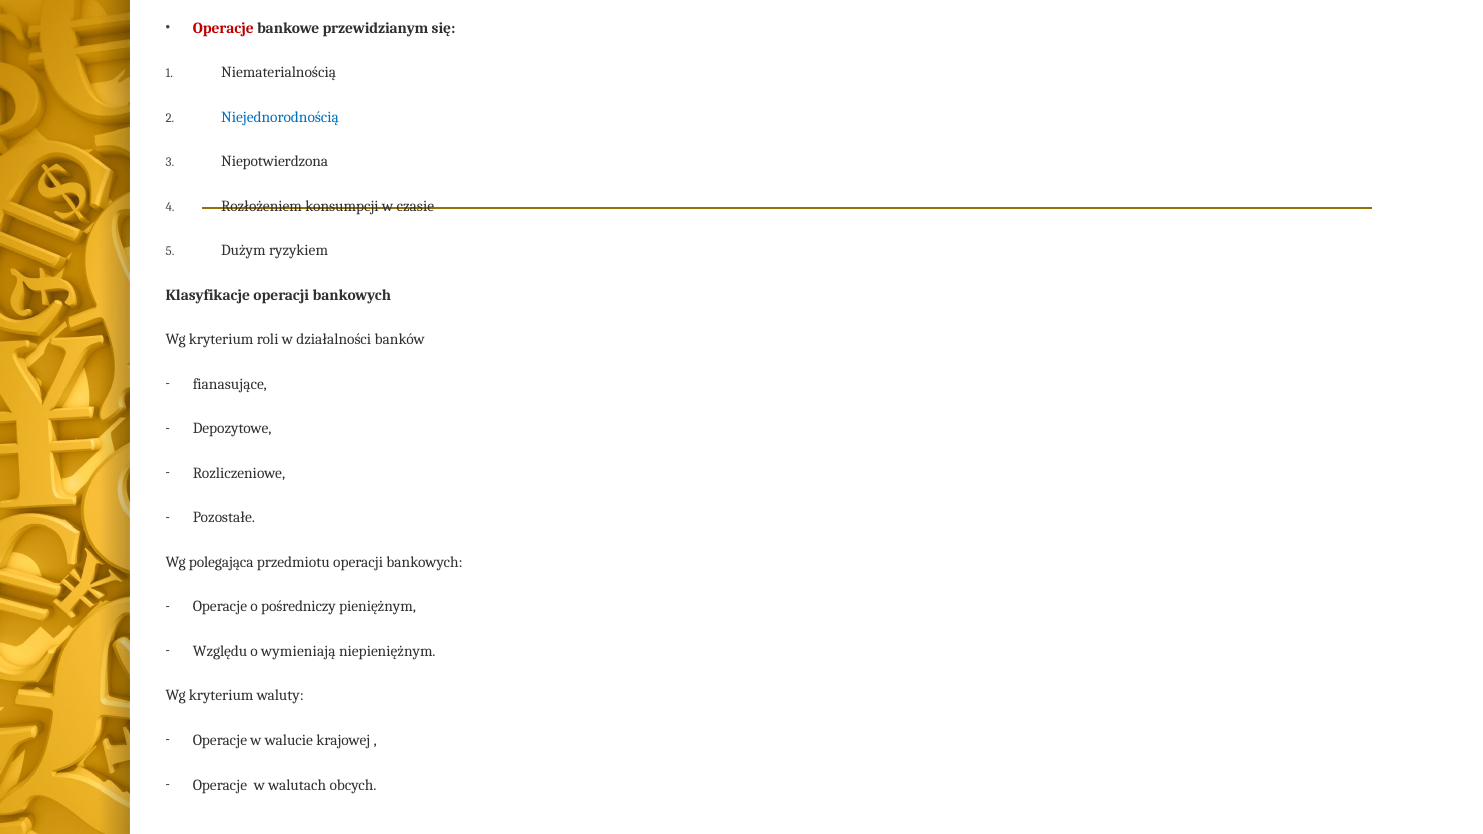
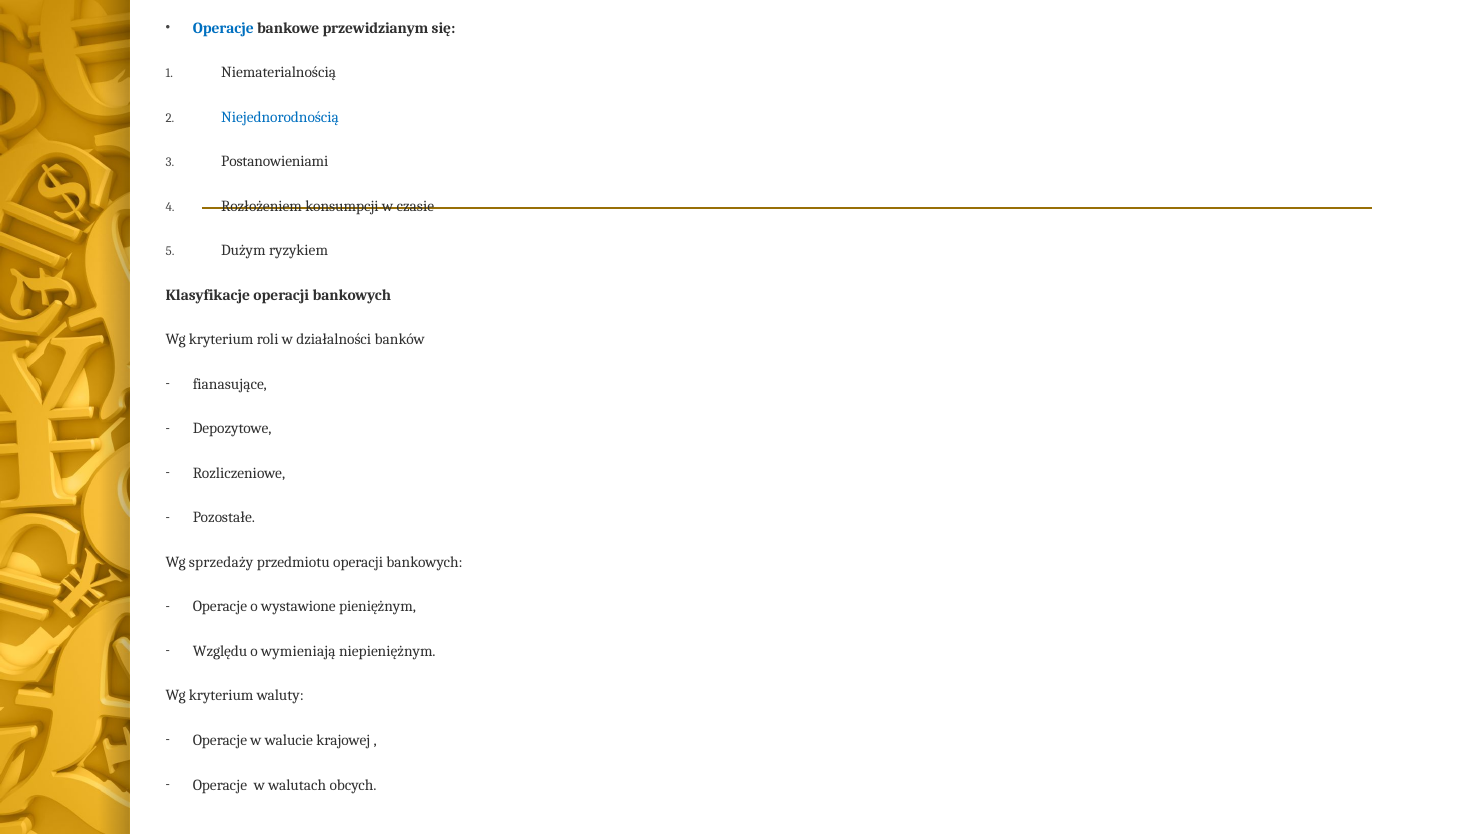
Operacje at (223, 28) colour: red -> blue
Niepotwierdzona: Niepotwierdzona -> Postanowieniami
polegająca: polegająca -> sprzedaży
pośredniczy: pośredniczy -> wystawione
